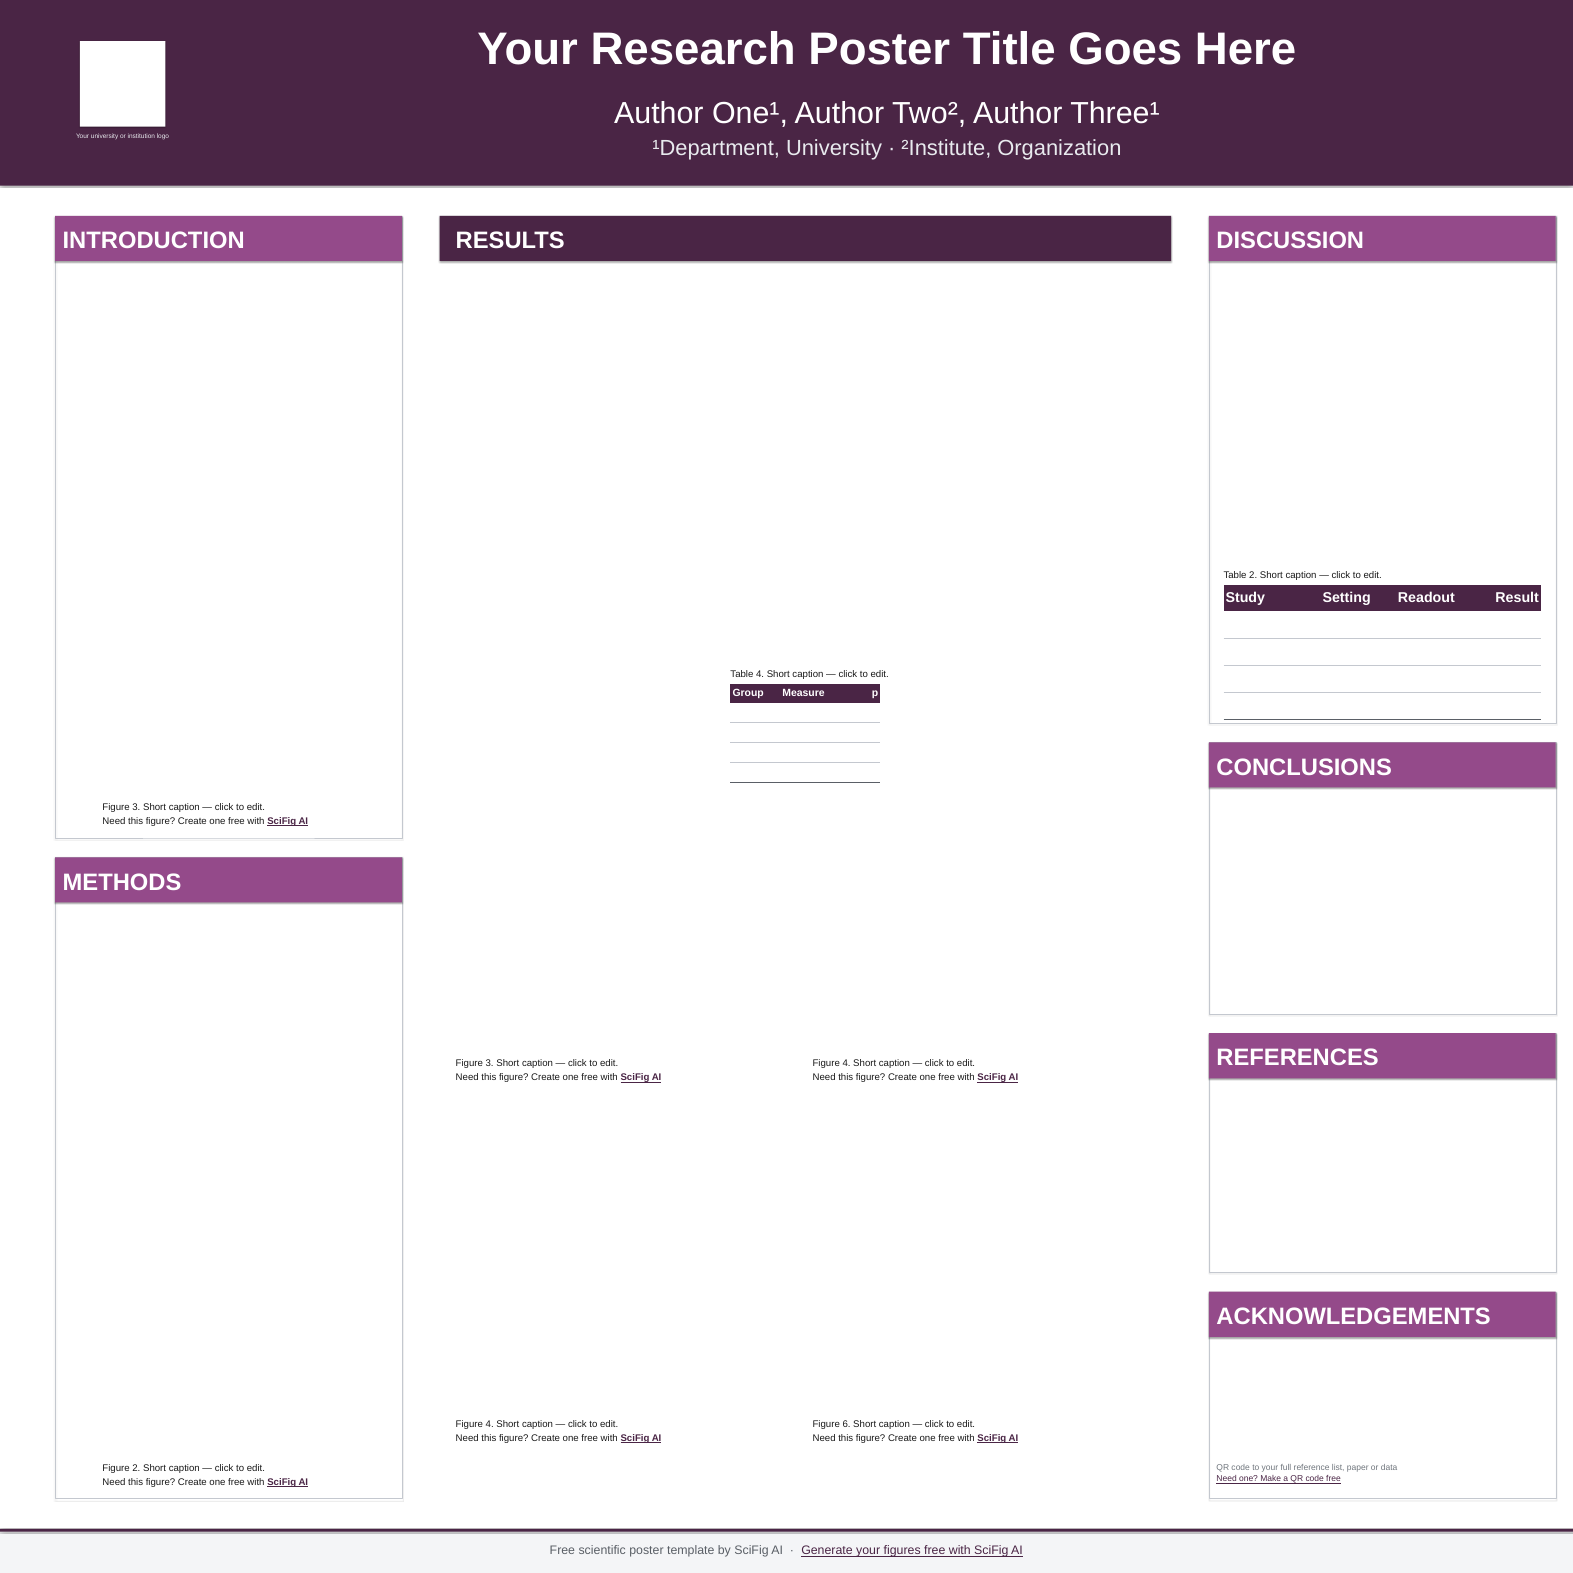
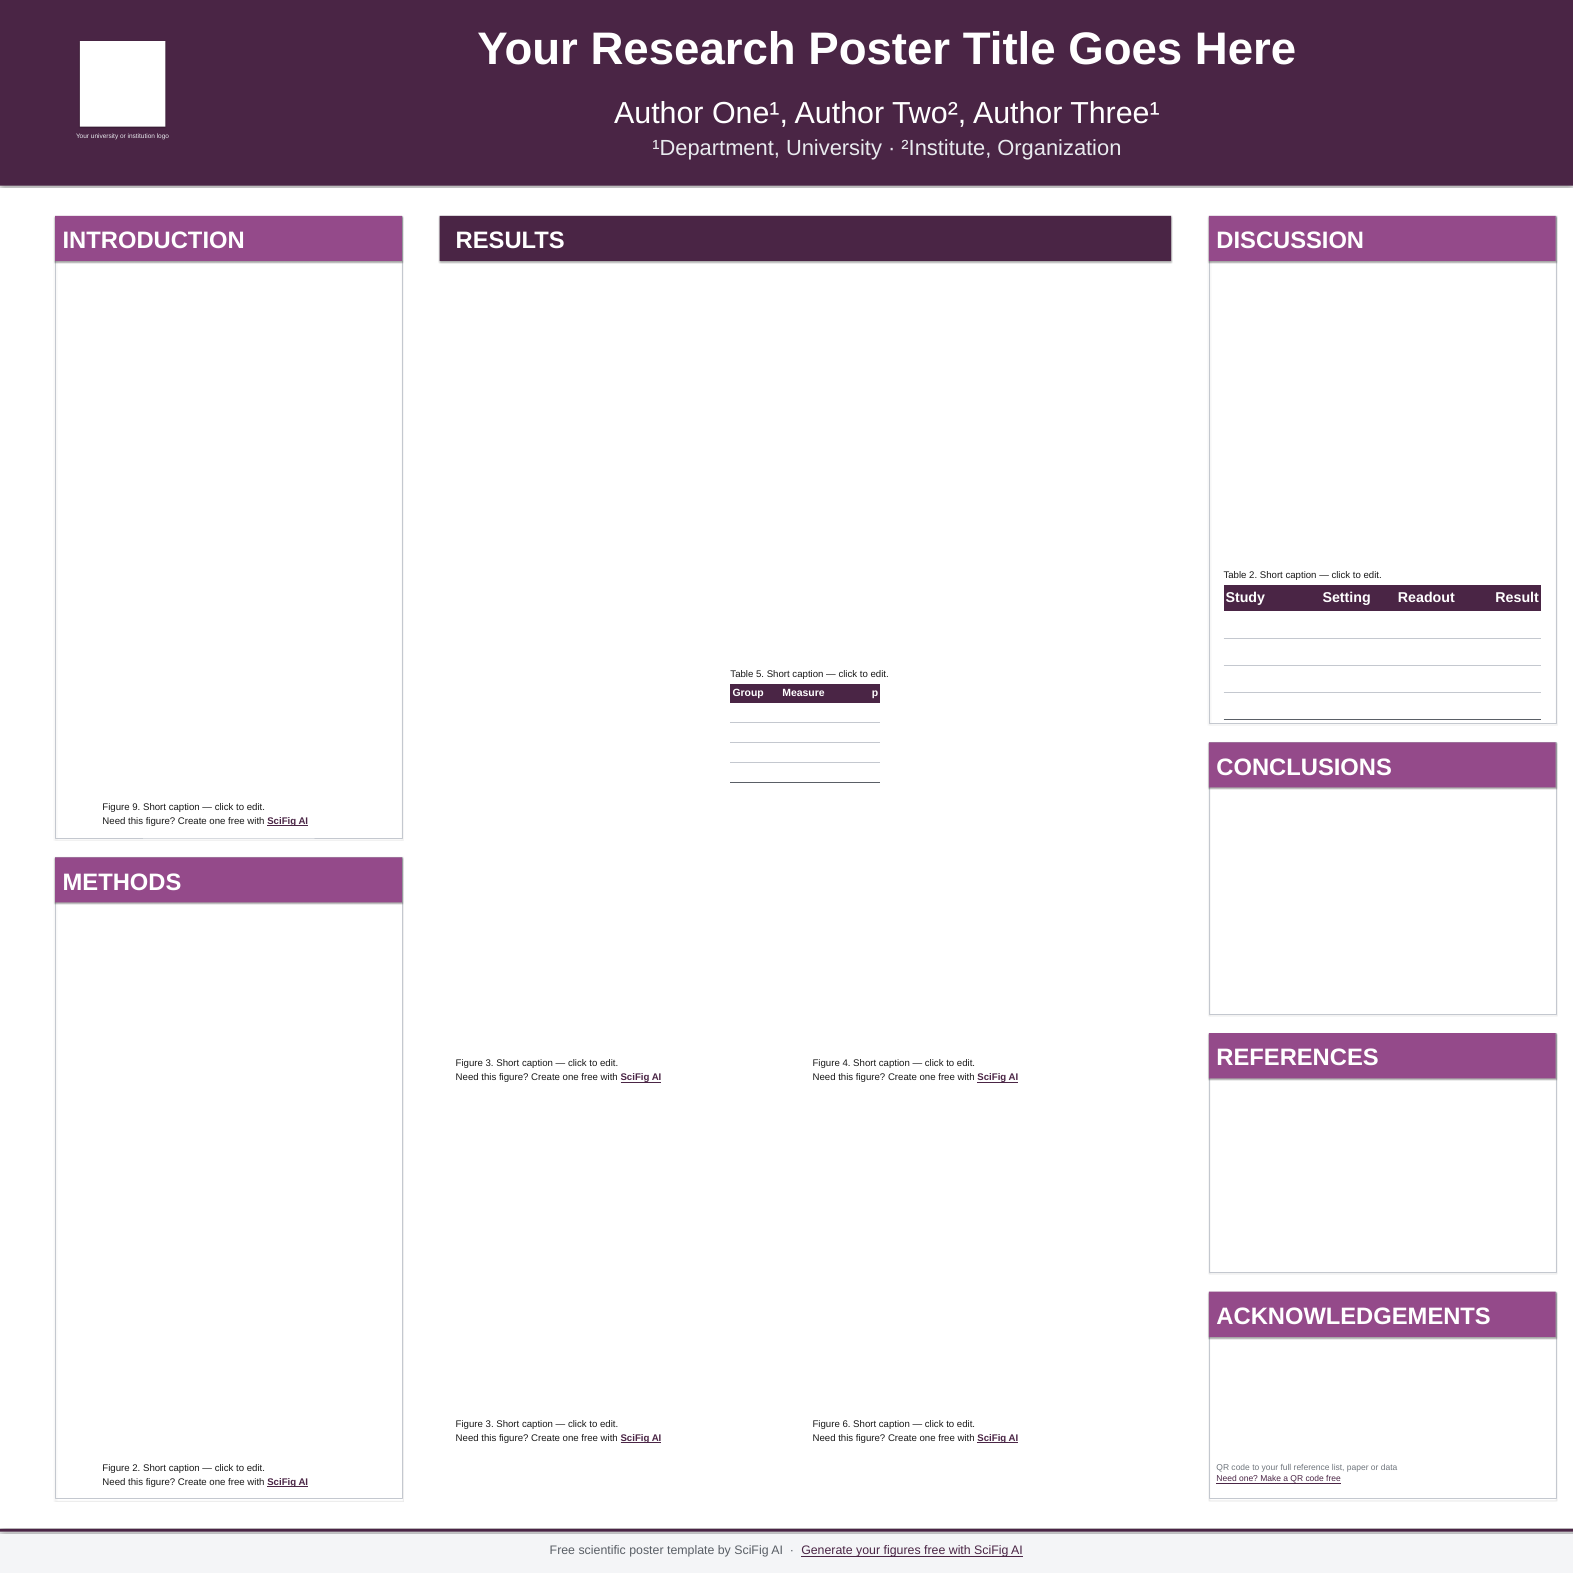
Table 4: 4 -> 5
3 at (136, 808): 3 -> 9
4 at (490, 1424): 4 -> 3
